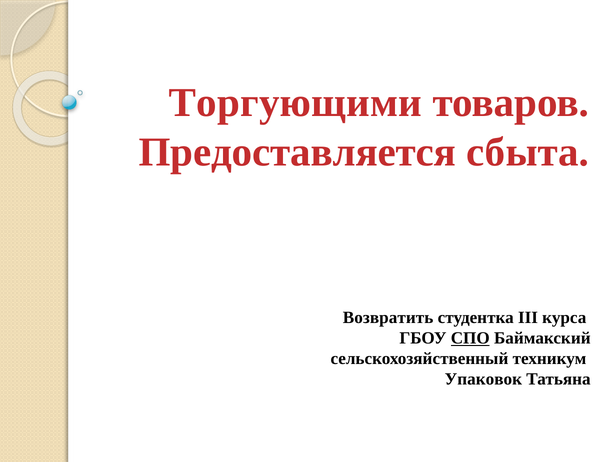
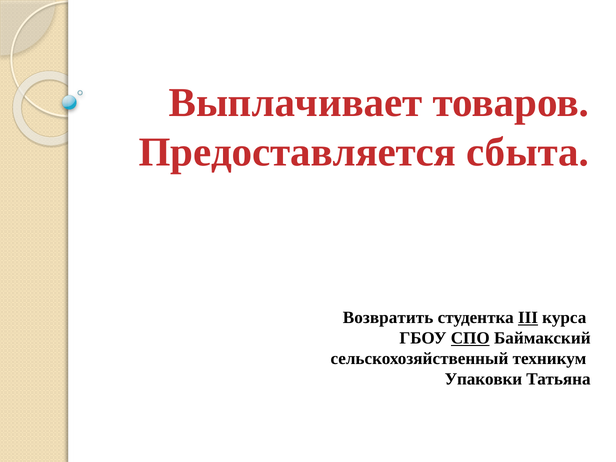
Торгующими: Торгующими -> Выплачивает
III underline: none -> present
Упаковок: Упаковок -> Упаковки
